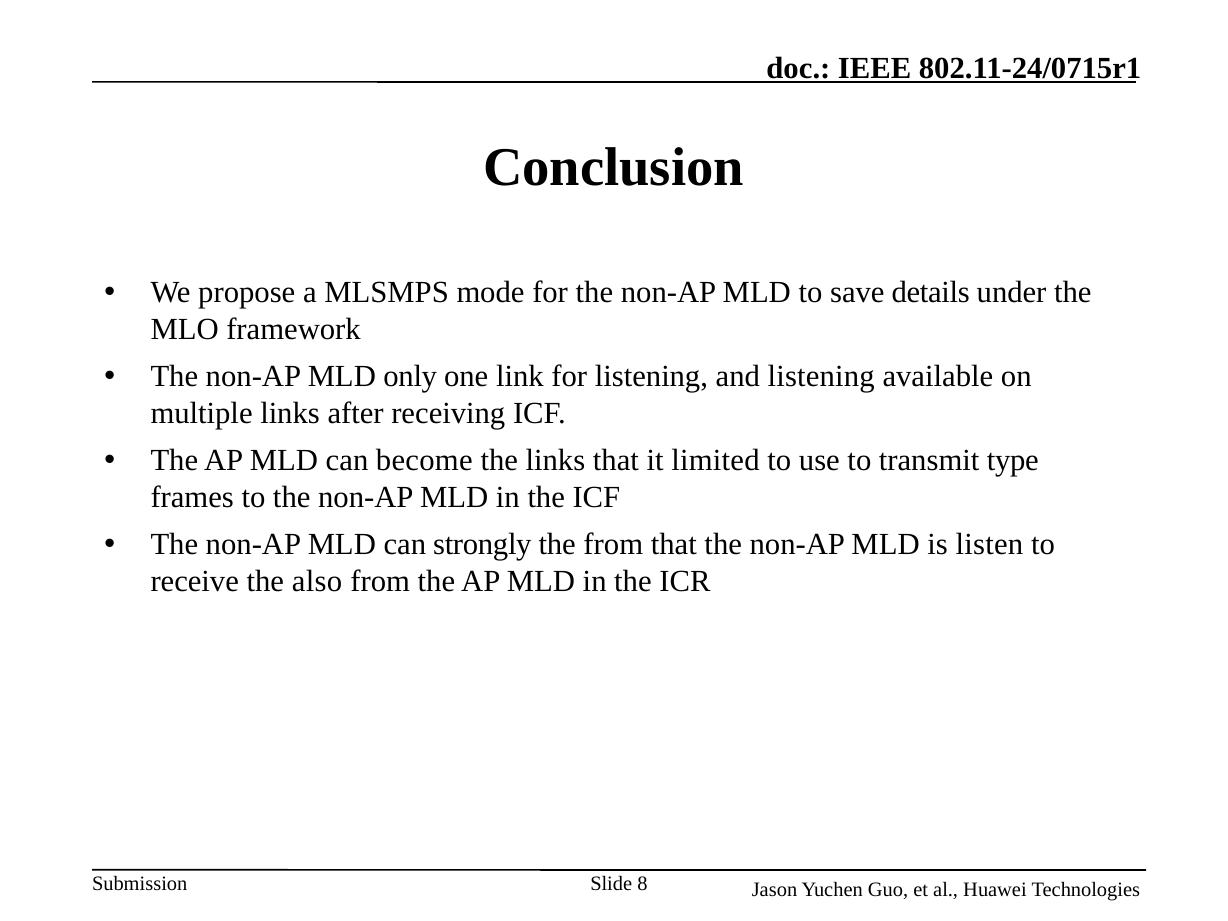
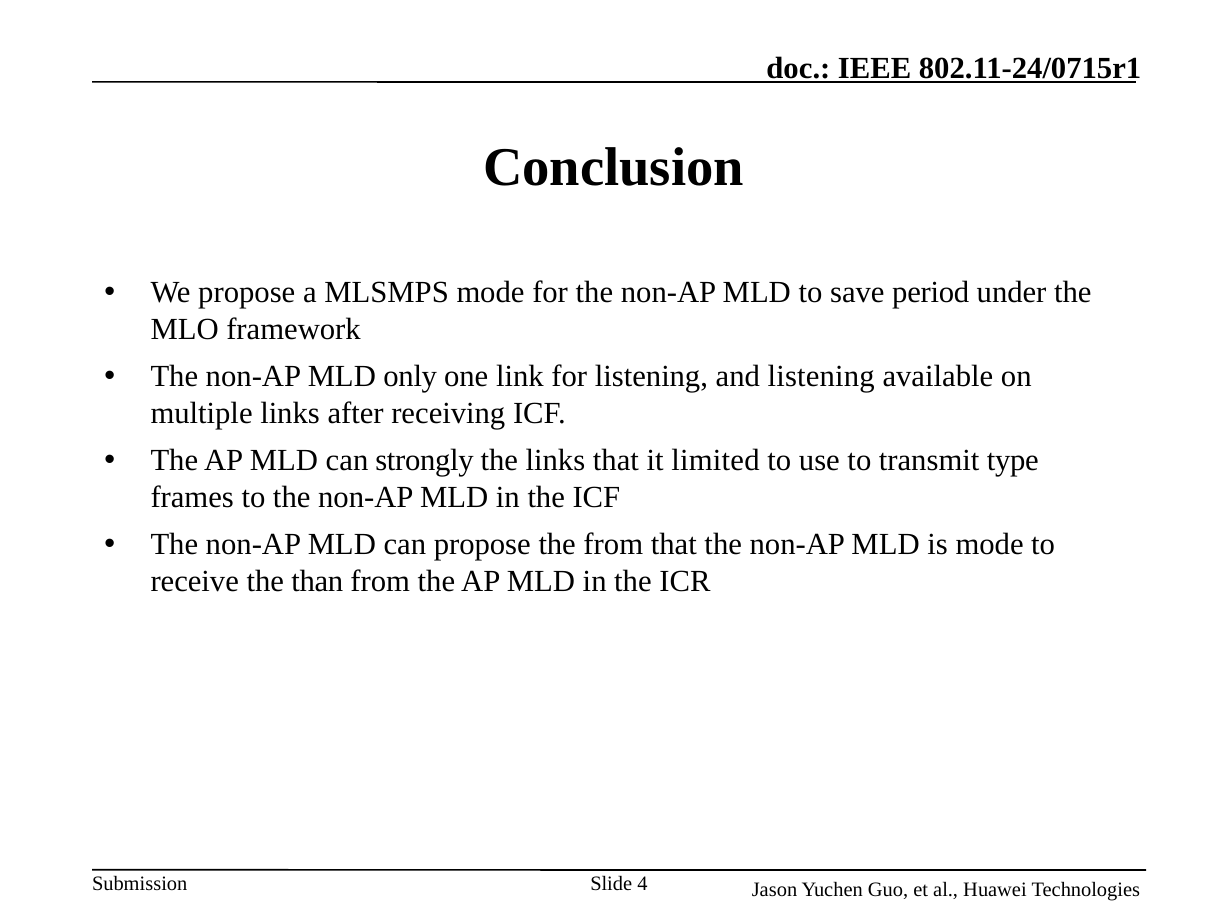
details: details -> period
become: become -> strongly
can strongly: strongly -> propose
is listen: listen -> mode
also: also -> than
8: 8 -> 4
